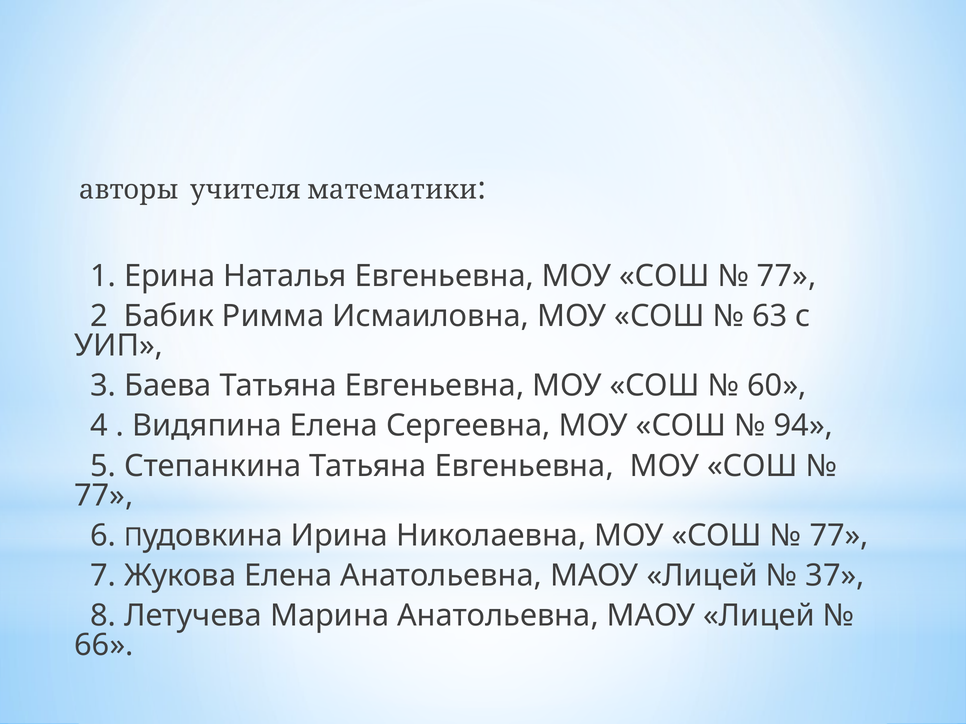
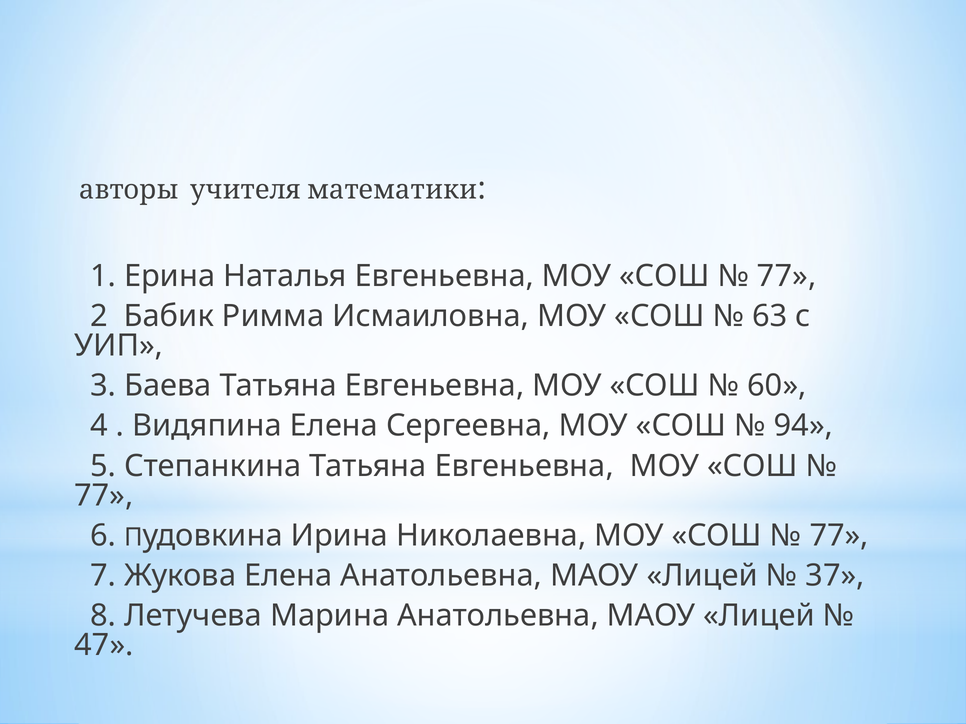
66: 66 -> 47
